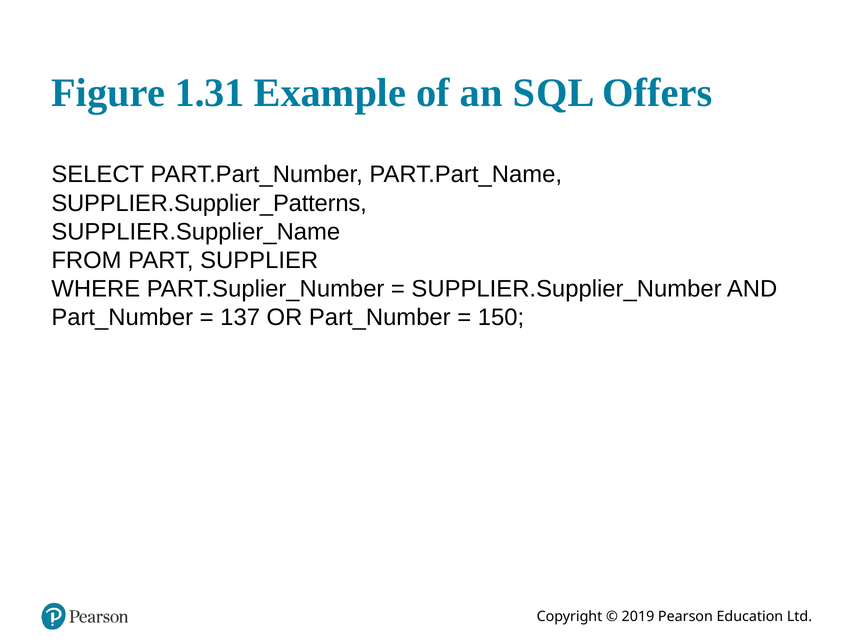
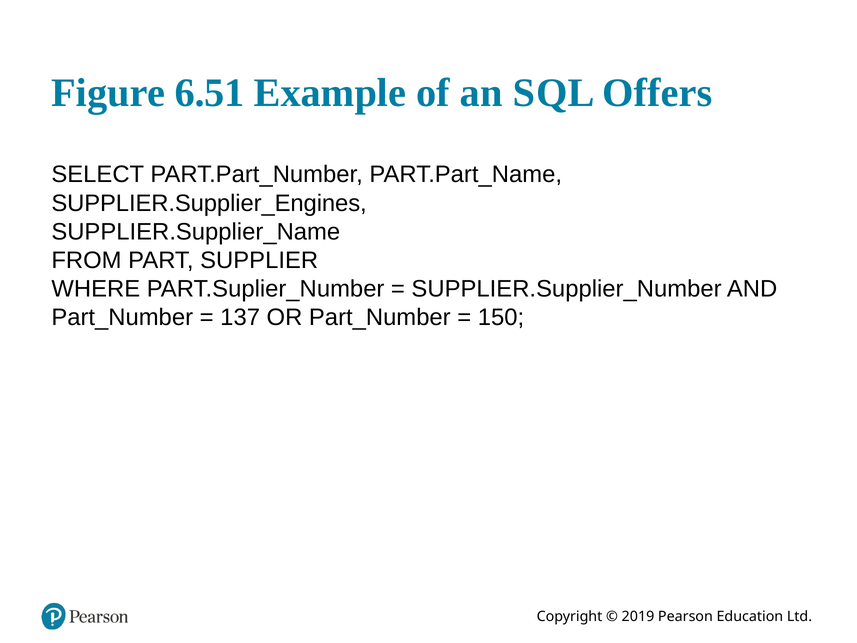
1.31: 1.31 -> 6.51
SUPPLIER.Supplier_Patterns: SUPPLIER.Supplier_Patterns -> SUPPLIER.Supplier_Engines
